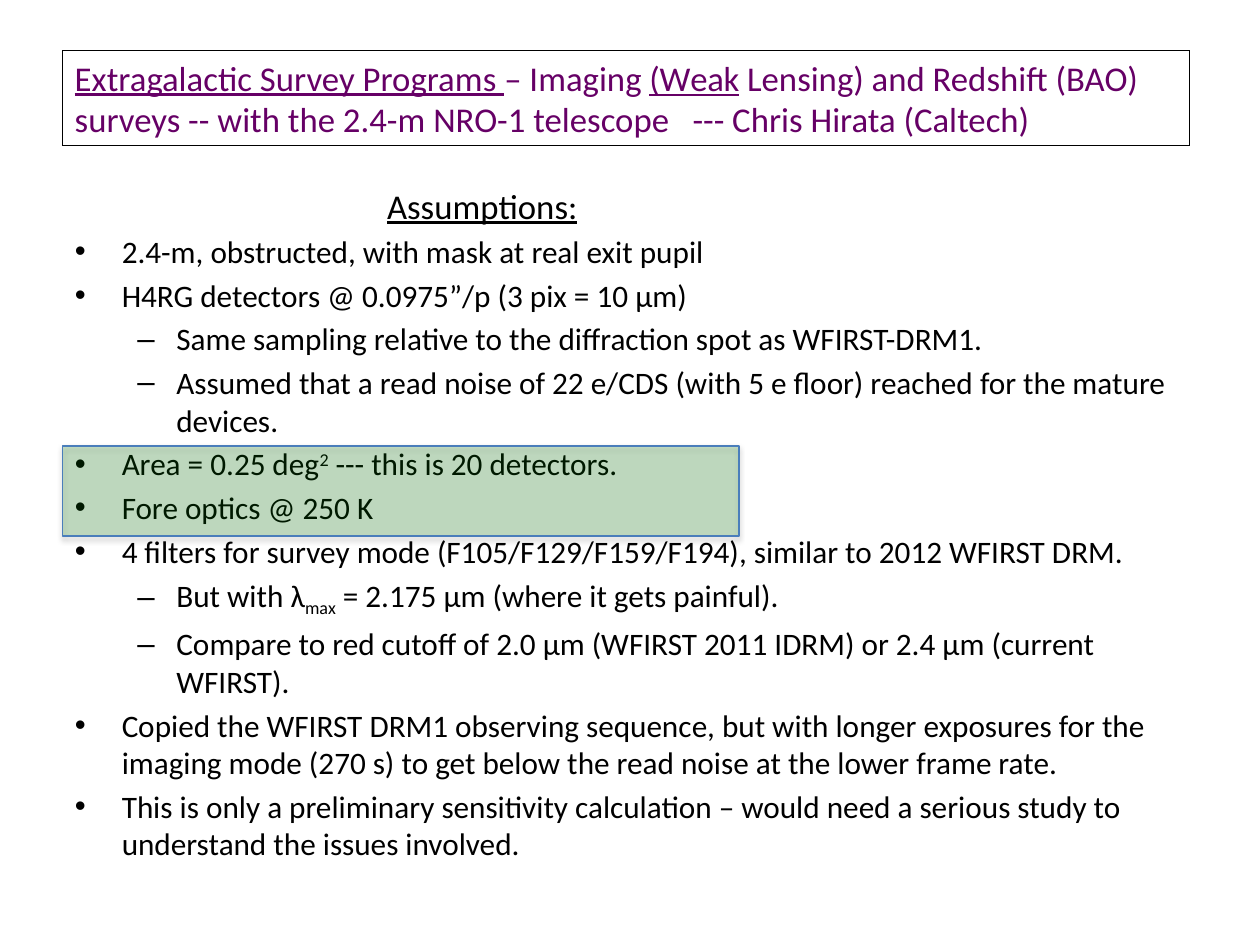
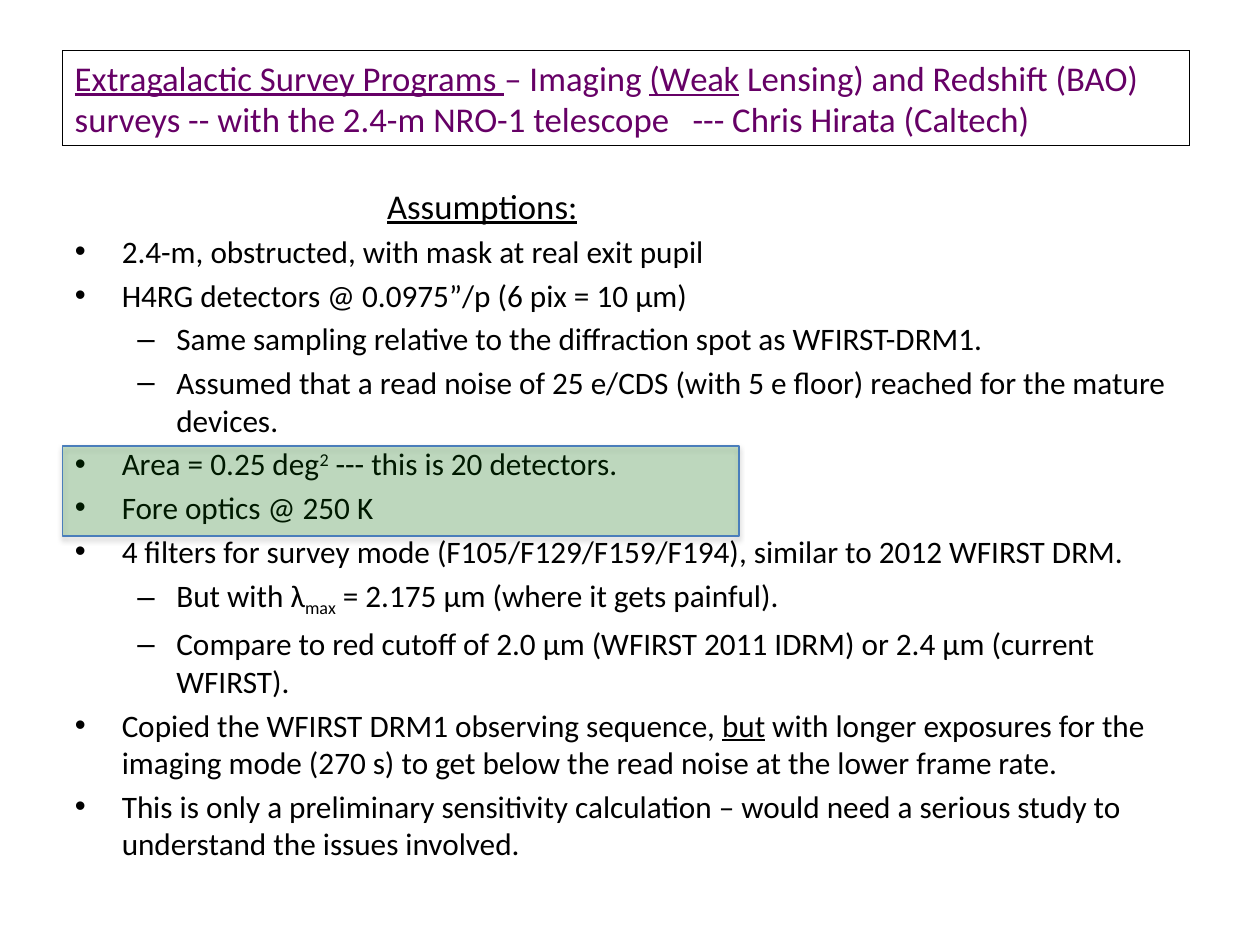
3: 3 -> 6
22: 22 -> 25
but at (744, 727) underline: none -> present
